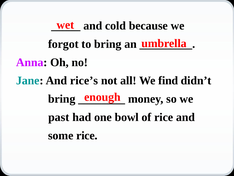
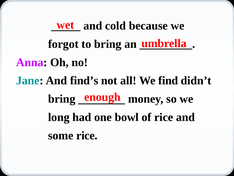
rice’s: rice’s -> find’s
past: past -> long
